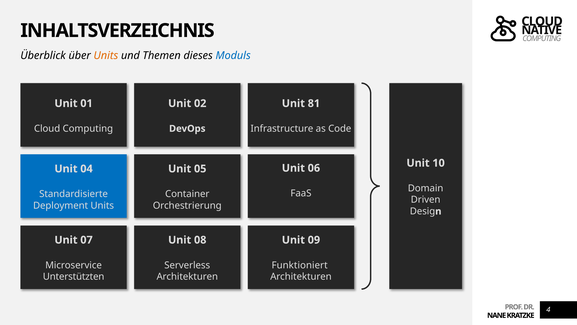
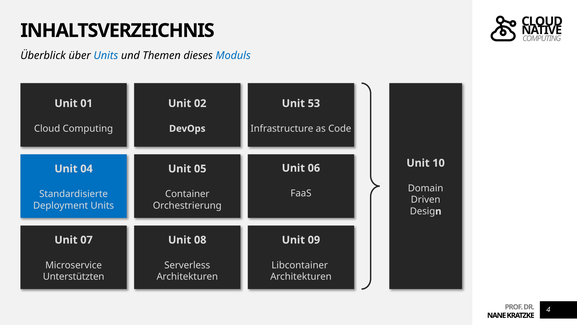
Units at (106, 56) colour: orange -> blue
81: 81 -> 53
Funktioniert: Funktioniert -> Libcontainer
